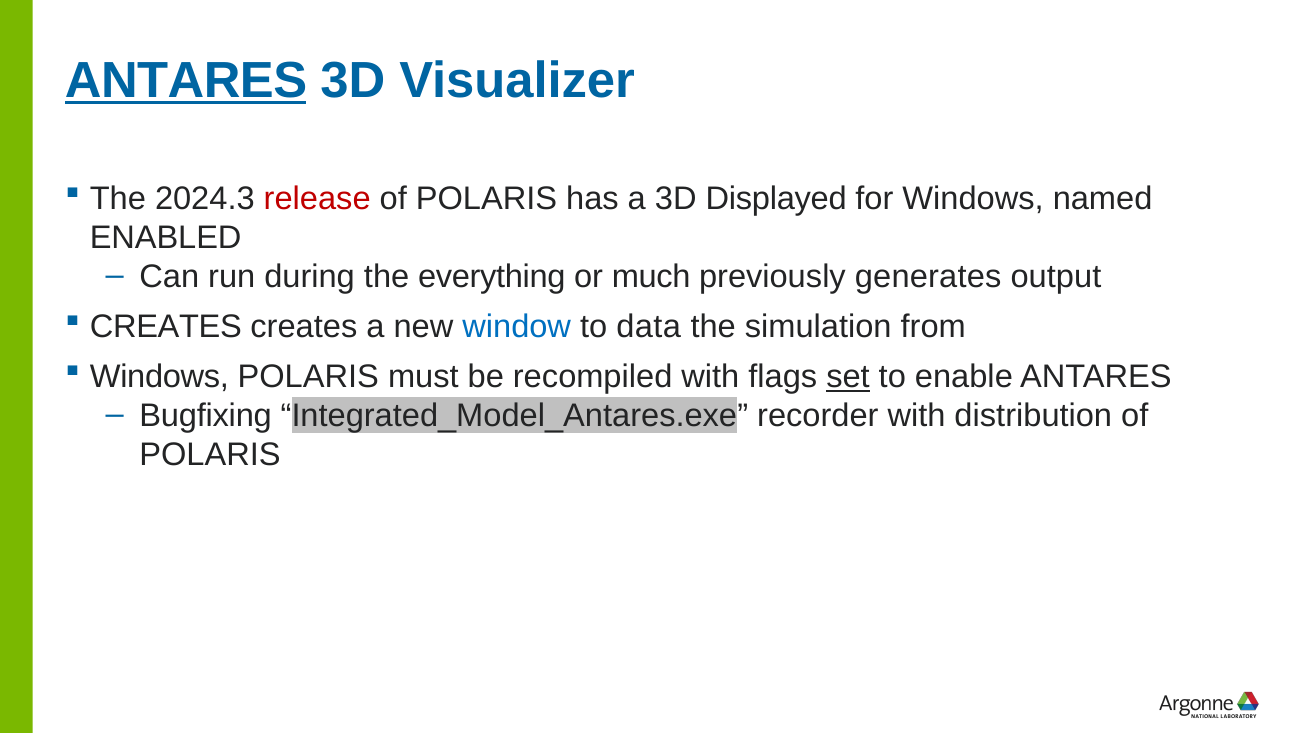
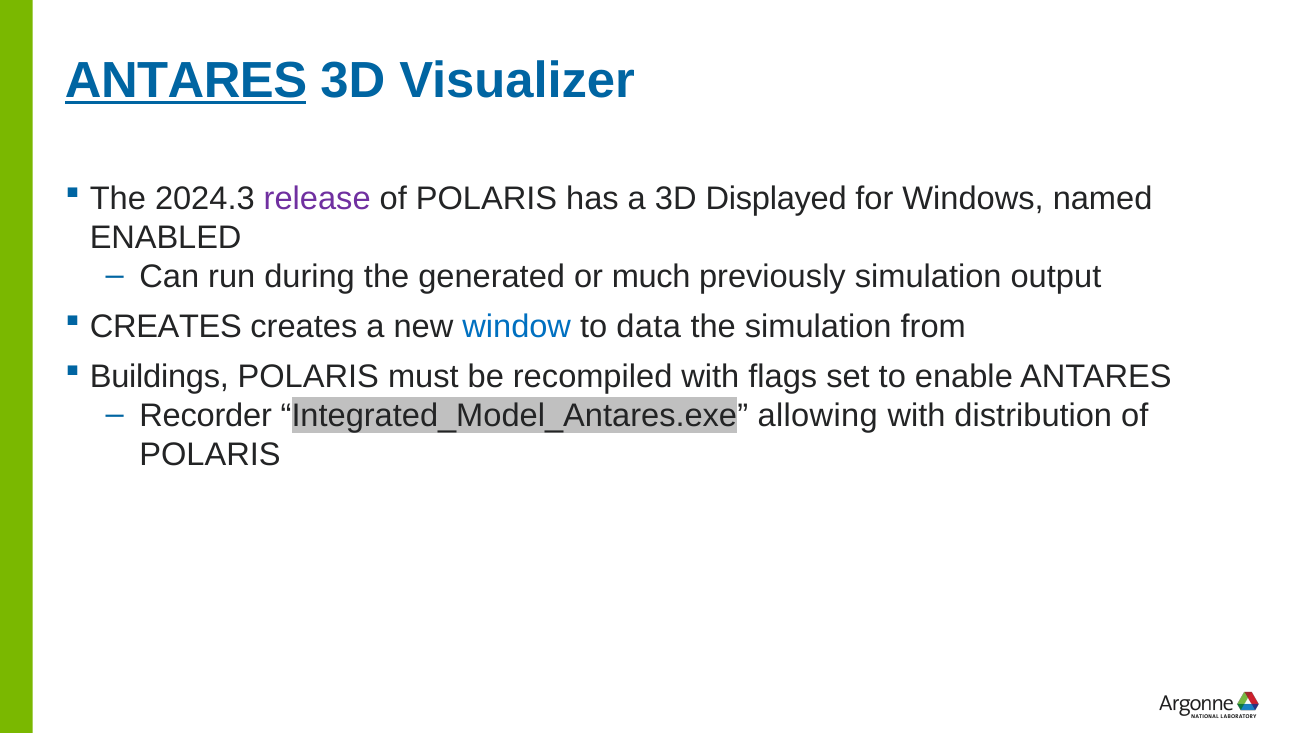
release colour: red -> purple
everything: everything -> generated
previously generates: generates -> simulation
Windows at (159, 377): Windows -> Buildings
set underline: present -> none
Bugfixing: Bugfixing -> Recorder
recorder: recorder -> allowing
